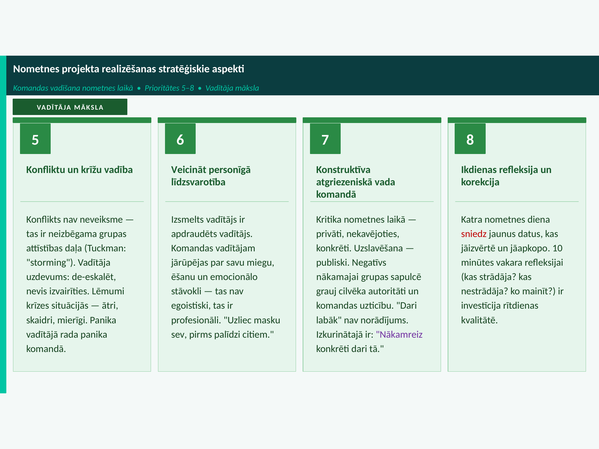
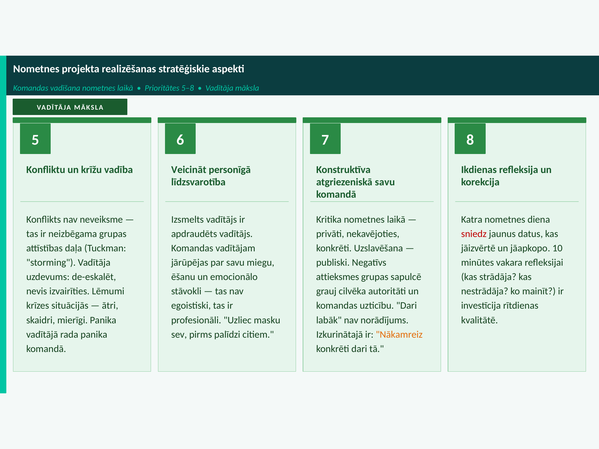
atgriezeniskā vada: vada -> savu
nākamajai: nākamajai -> attieksmes
Nākamreiz colour: purple -> orange
